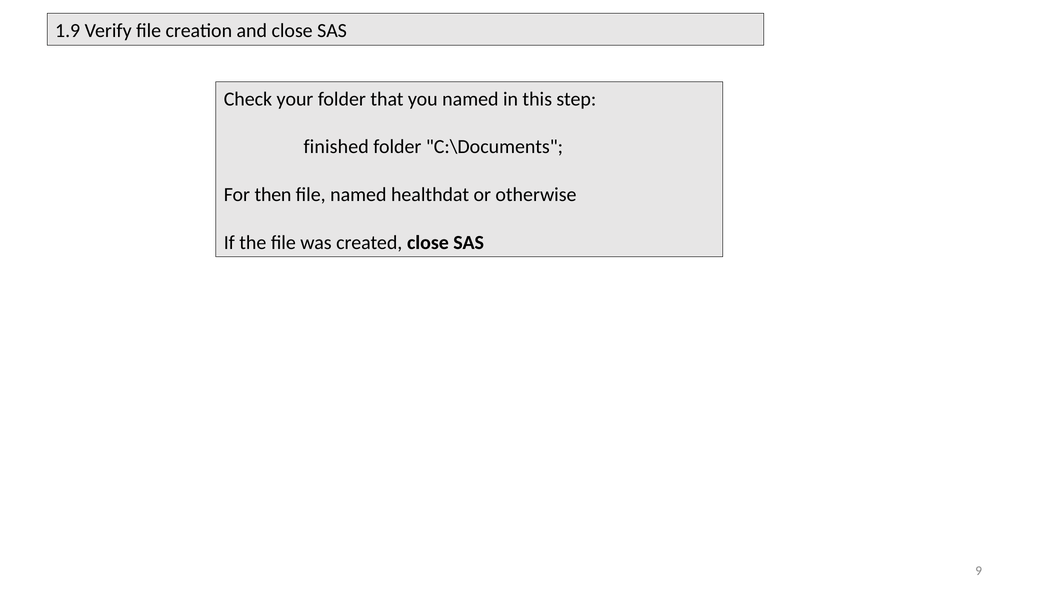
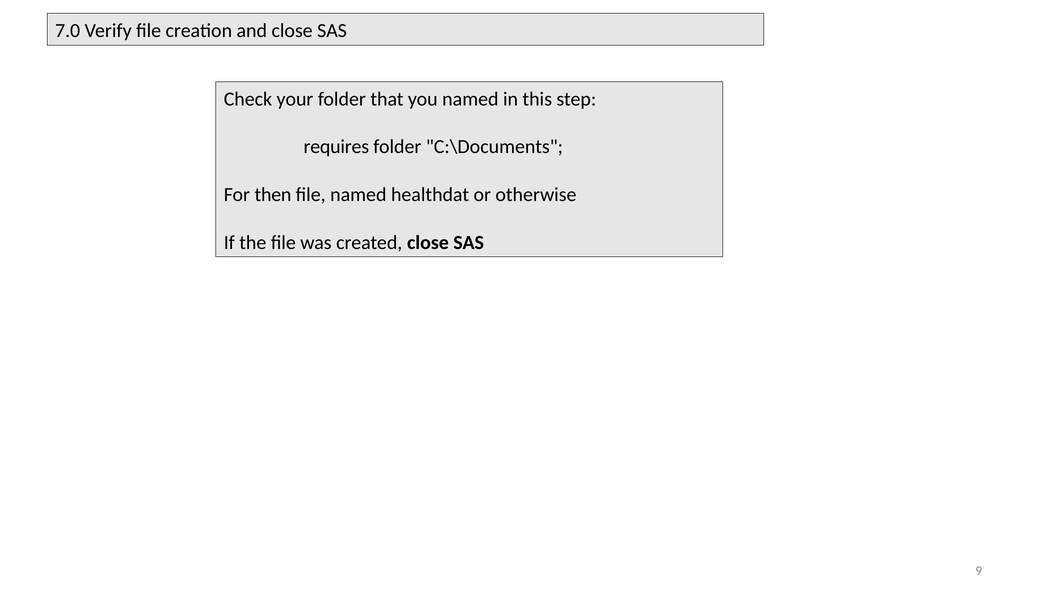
1.9: 1.9 -> 7.0
finished: finished -> requires
